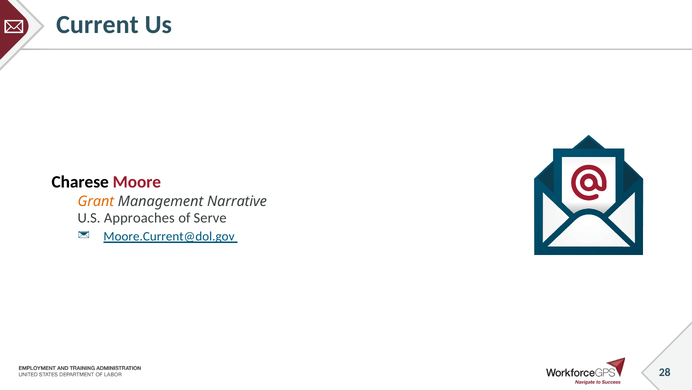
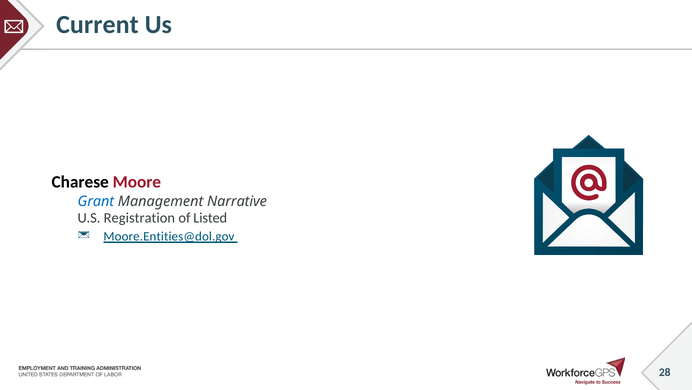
Grant colour: orange -> blue
Approaches: Approaches -> Registration
Serve: Serve -> Listed
Moore.Current@dol.gov: Moore.Current@dol.gov -> Moore.Entities@dol.gov
